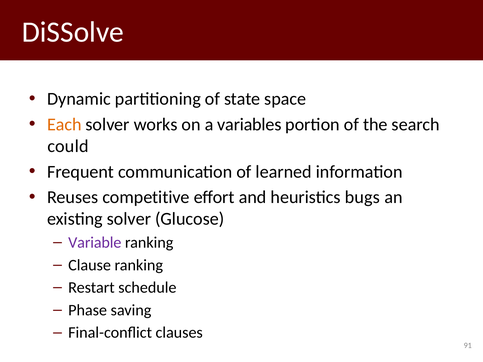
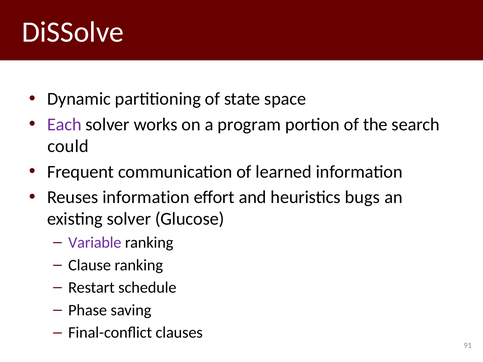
Each colour: orange -> purple
variables: variables -> program
Reuses competitive: competitive -> information
